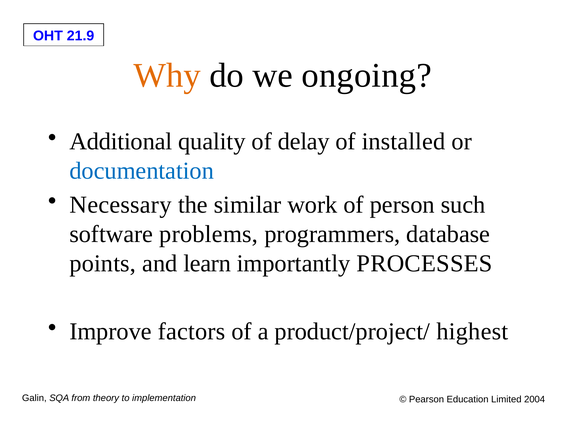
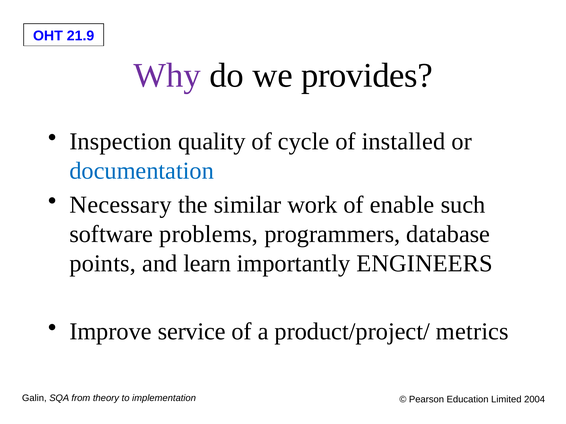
Why colour: orange -> purple
ongoing: ongoing -> provides
Additional: Additional -> Inspection
delay: delay -> cycle
person: person -> enable
PROCESSES: PROCESSES -> ENGINEERS
factors: factors -> service
highest: highest -> metrics
